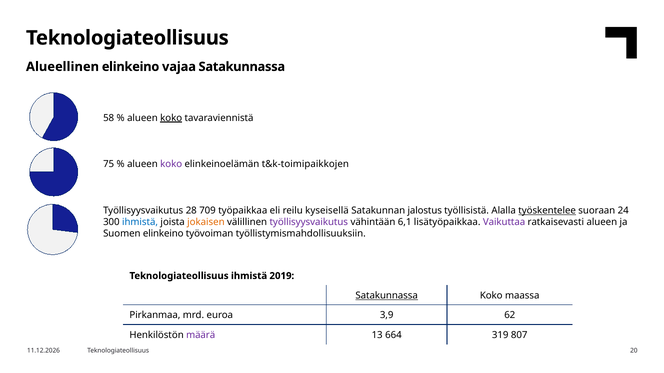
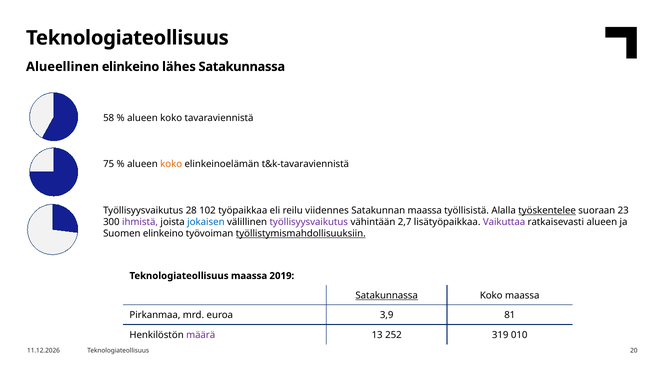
vajaa: vajaa -> lähes
koko at (171, 118) underline: present -> none
koko at (171, 164) colour: purple -> orange
t&k-toimipaikkojen: t&k-toimipaikkojen -> t&k-tavaraviennistä
709: 709 -> 102
kyseisellä: kyseisellä -> viidennes
Satakunnan jalostus: jalostus -> maassa
24: 24 -> 23
ihmistä at (140, 222) colour: blue -> purple
jokaisen colour: orange -> blue
6,1: 6,1 -> 2,7
työllistymismahdollisuuksiin underline: none -> present
Teknologiateollisuus ihmistä: ihmistä -> maassa
62: 62 -> 81
664: 664 -> 252
807: 807 -> 010
